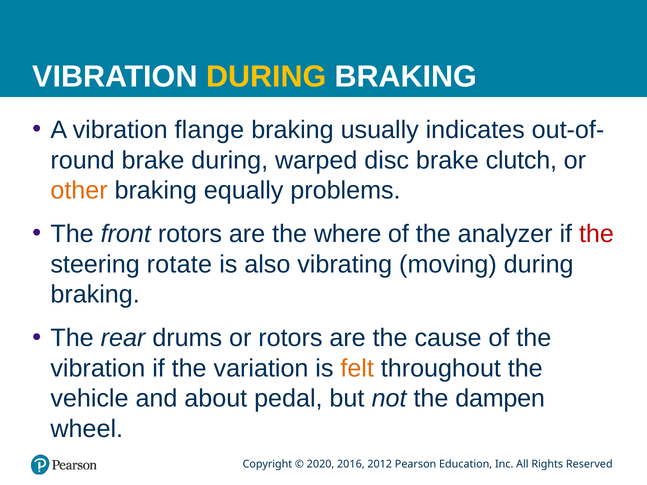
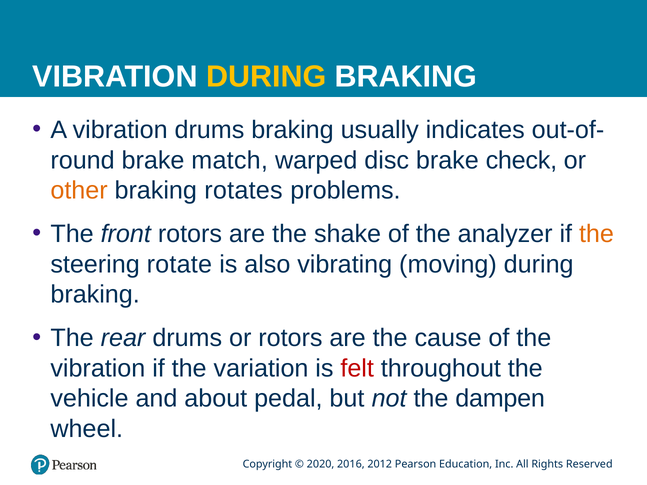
vibration flange: flange -> drums
brake during: during -> match
clutch: clutch -> check
equally: equally -> rotates
where: where -> shake
the at (596, 234) colour: red -> orange
felt colour: orange -> red
